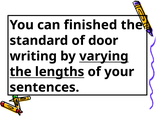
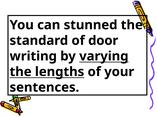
finished: finished -> stunned
